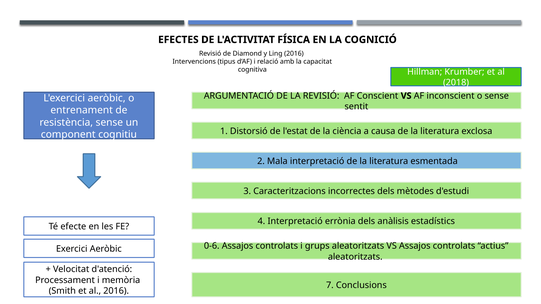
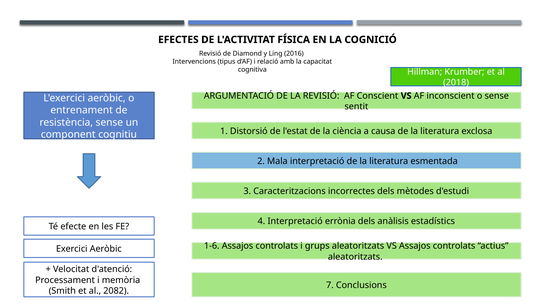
0-6: 0-6 -> 1-6
al 2016: 2016 -> 2082
